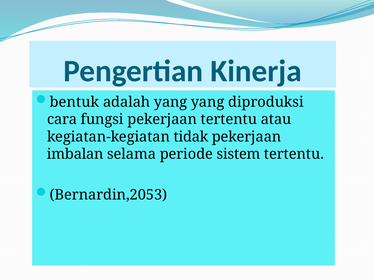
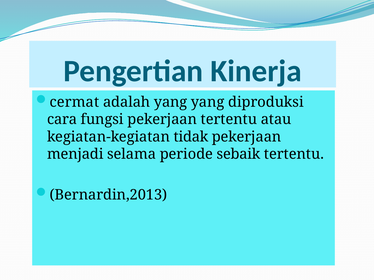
bentuk: bentuk -> cermat
imbalan: imbalan -> menjadi
sistem: sistem -> sebaik
Bernardin,2053: Bernardin,2053 -> Bernardin,2013
